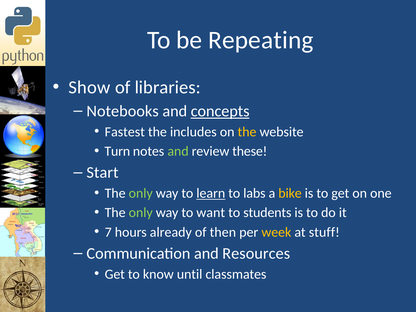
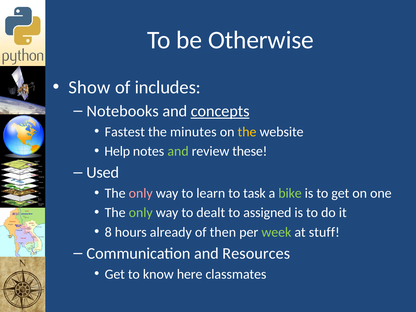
Repeating: Repeating -> Otherwise
libraries: libraries -> includes
includes: includes -> minutes
Turn: Turn -> Help
Start: Start -> Used
only at (141, 193) colour: light green -> pink
learn underline: present -> none
labs: labs -> task
bike colour: yellow -> light green
want: want -> dealt
students: students -> assigned
7: 7 -> 8
week colour: yellow -> light green
until: until -> here
